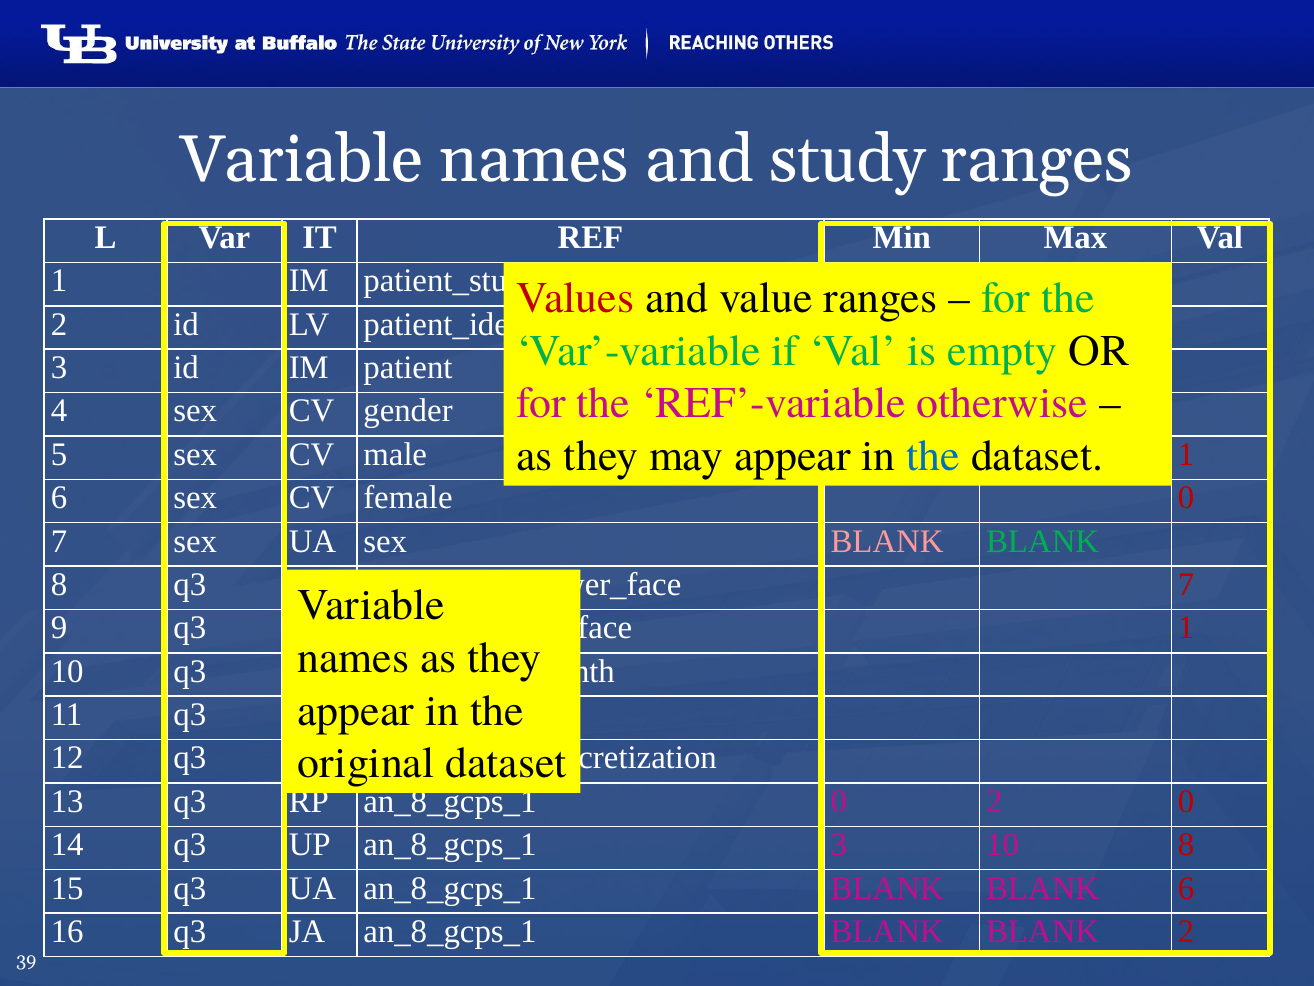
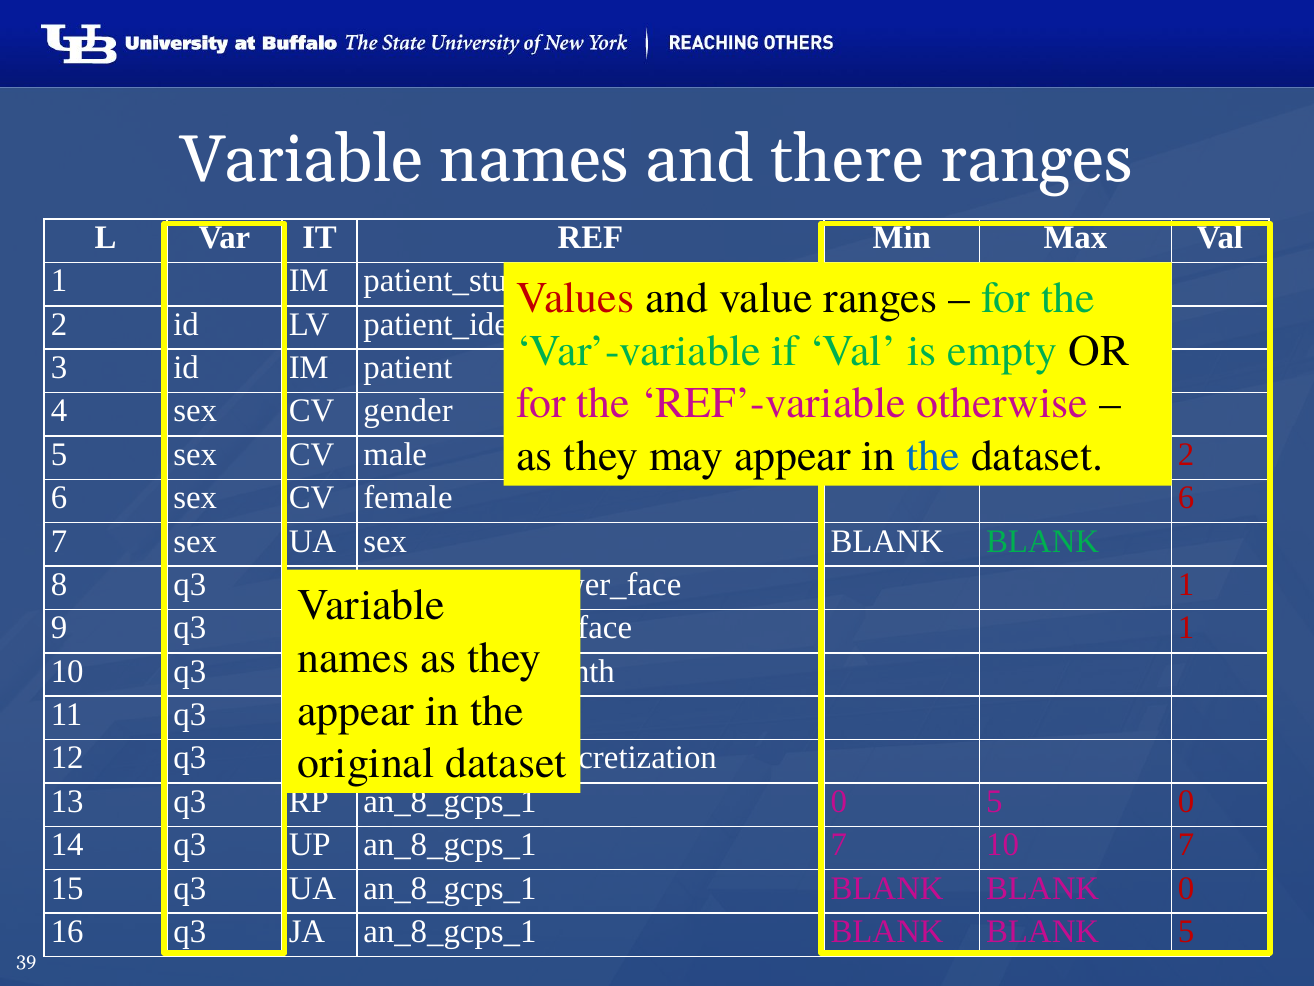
study: study -> there
male 1: 1 -> 2
female 0: 0 -> 6
BLANK at (887, 541) colour: pink -> white
7 at (1186, 584): 7 -> 1
0 2: 2 -> 5
3 at (839, 844): 3 -> 7
10 8: 8 -> 7
BLANK 6: 6 -> 0
BLANK 2: 2 -> 5
